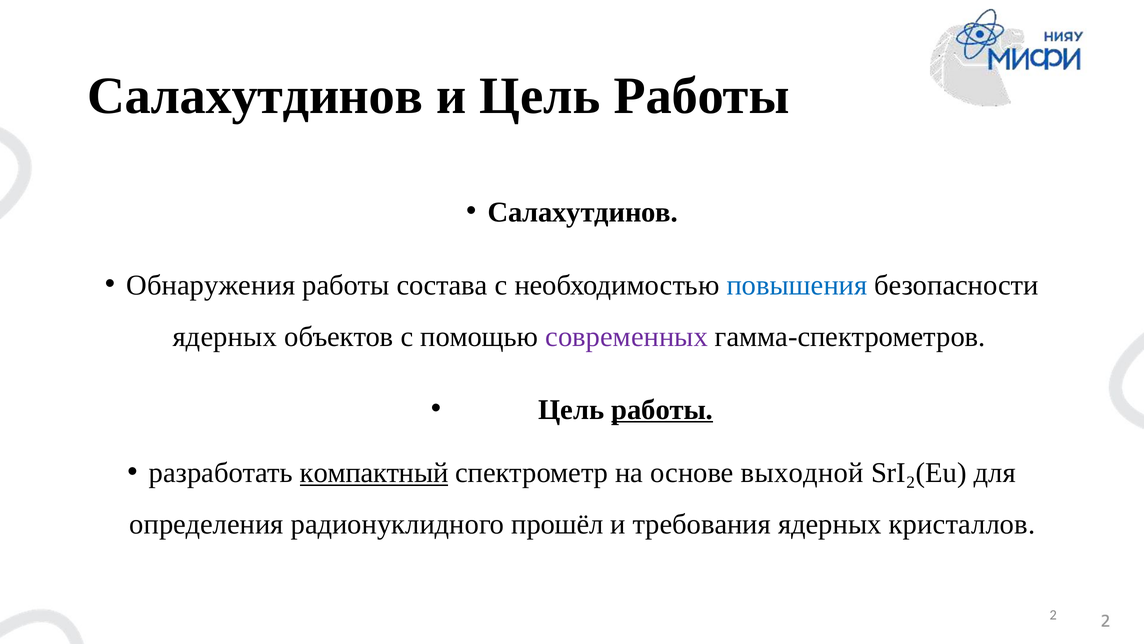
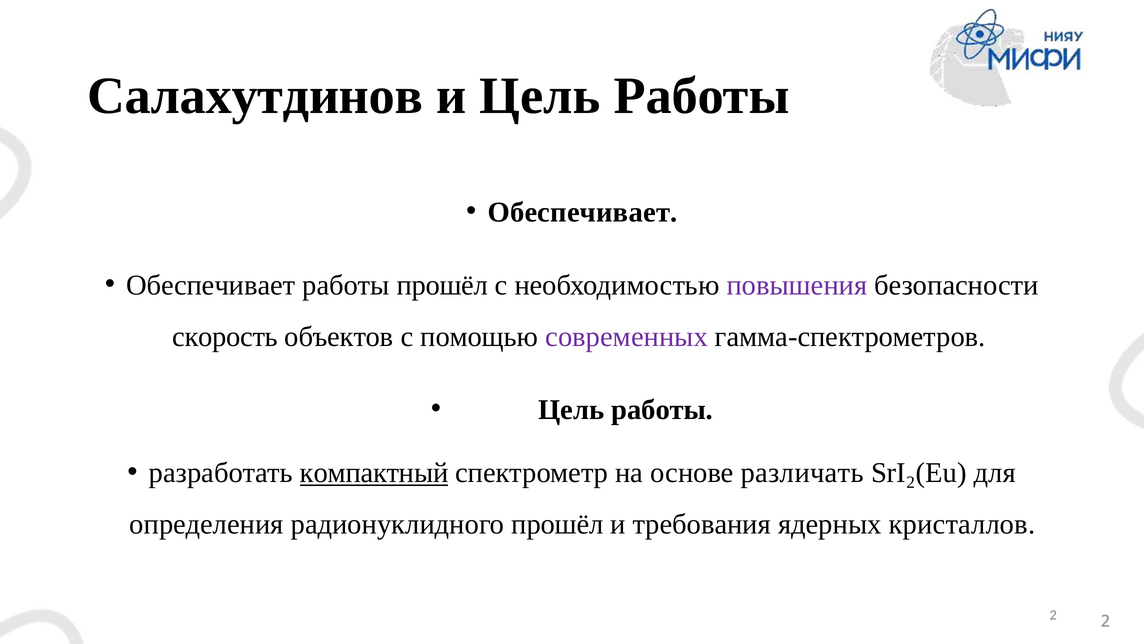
Салахутдинов at (583, 212): Салахутдинов -> Обеспечивает
Обнаружения at (211, 285): Обнаружения -> Обеспечивает
работы состава: состава -> прошёл
повышения colour: blue -> purple
ядерных at (225, 336): ядерных -> скорость
работы at (662, 409) underline: present -> none
выходной: выходной -> различать
